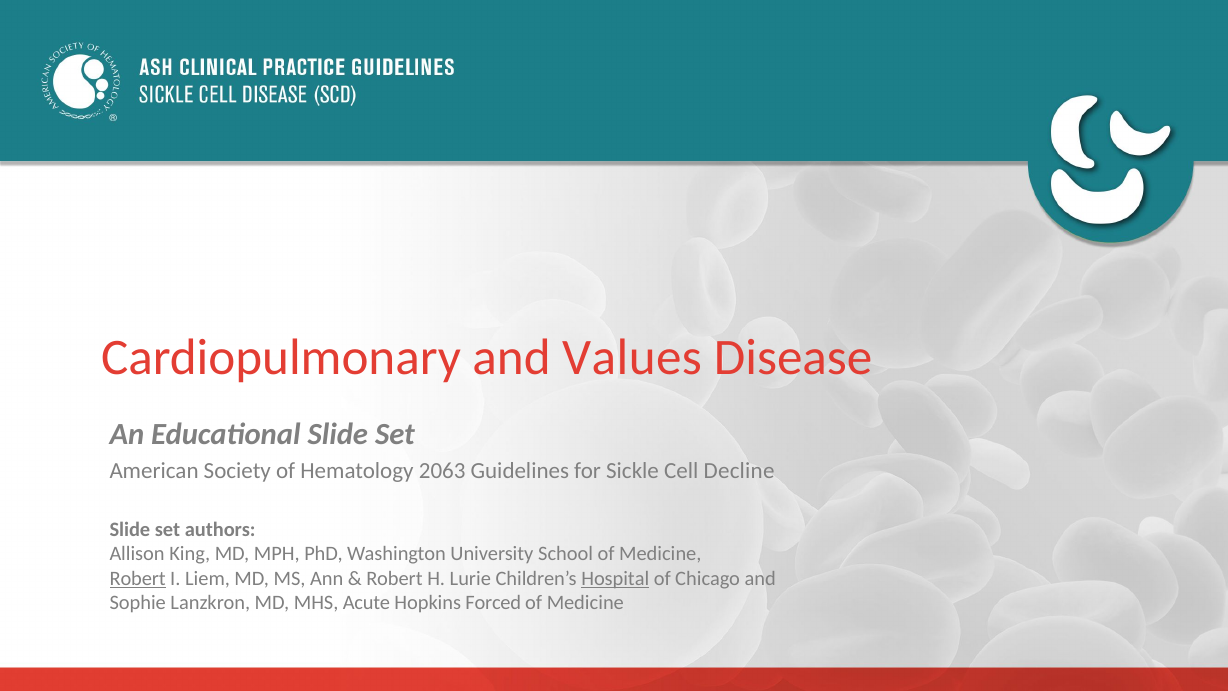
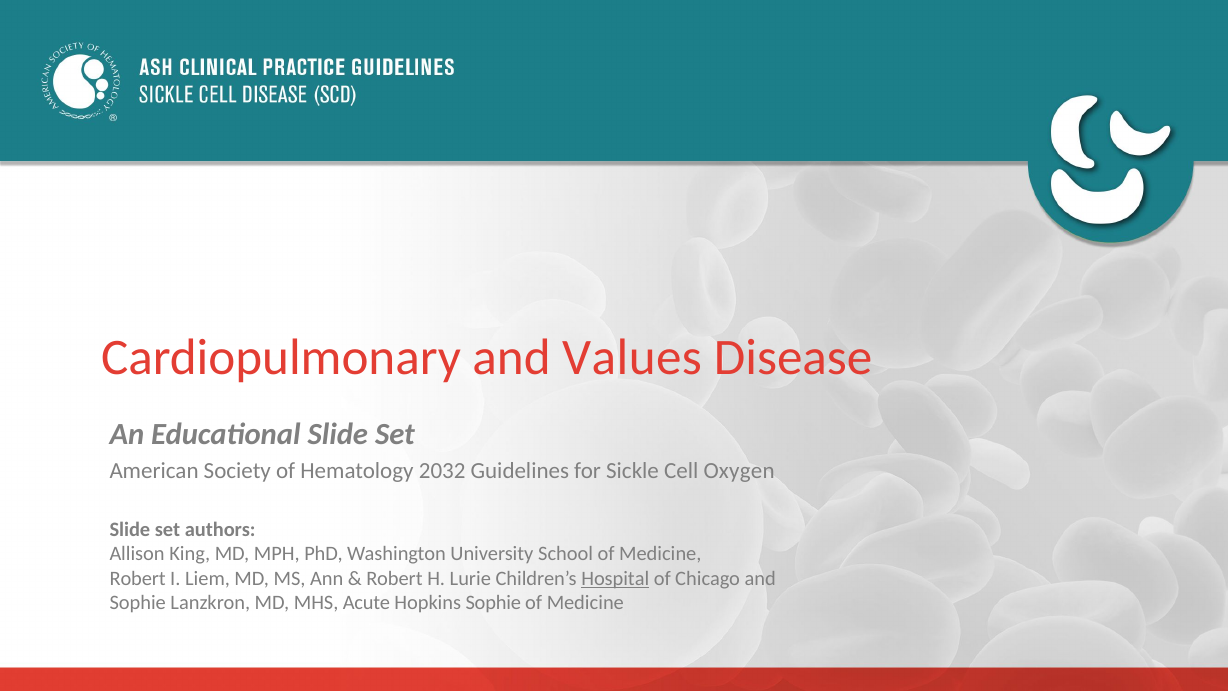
2063: 2063 -> 2032
Decline: Decline -> Oxygen
Robert at (138, 578) underline: present -> none
Hopkins Forced: Forced -> Sophie
